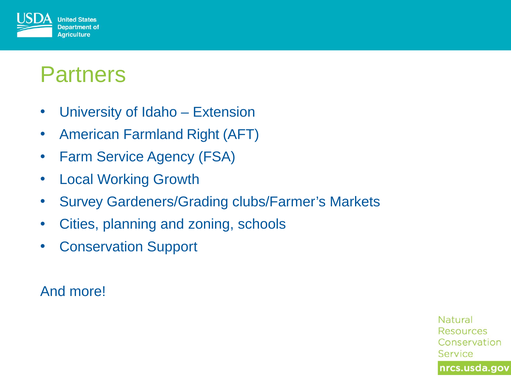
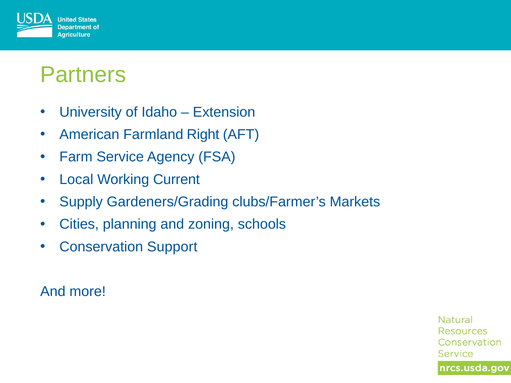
Growth: Growth -> Current
Survey: Survey -> Supply
